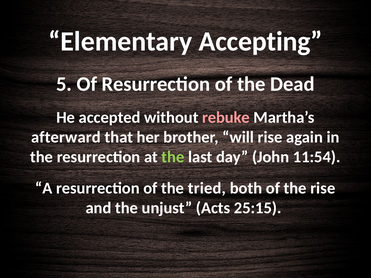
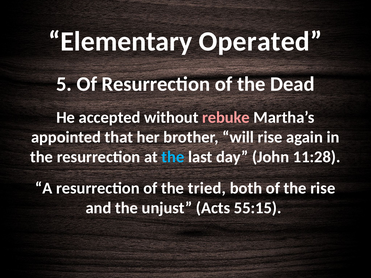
Accepting: Accepting -> Operated
afterward: afterward -> appointed
the at (173, 157) colour: light green -> light blue
11:54: 11:54 -> 11:28
25:15: 25:15 -> 55:15
